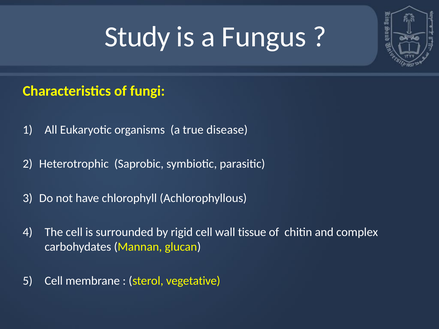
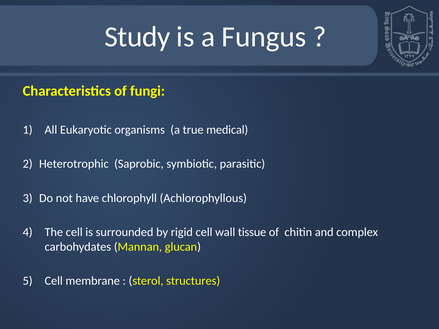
disease: disease -> medical
vegetative: vegetative -> structures
